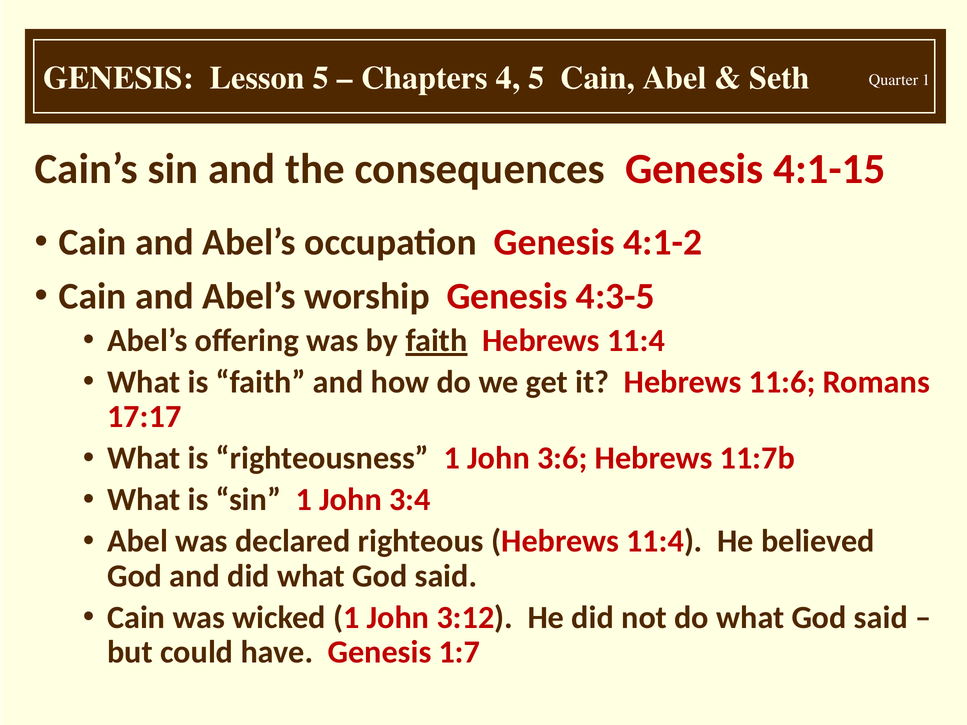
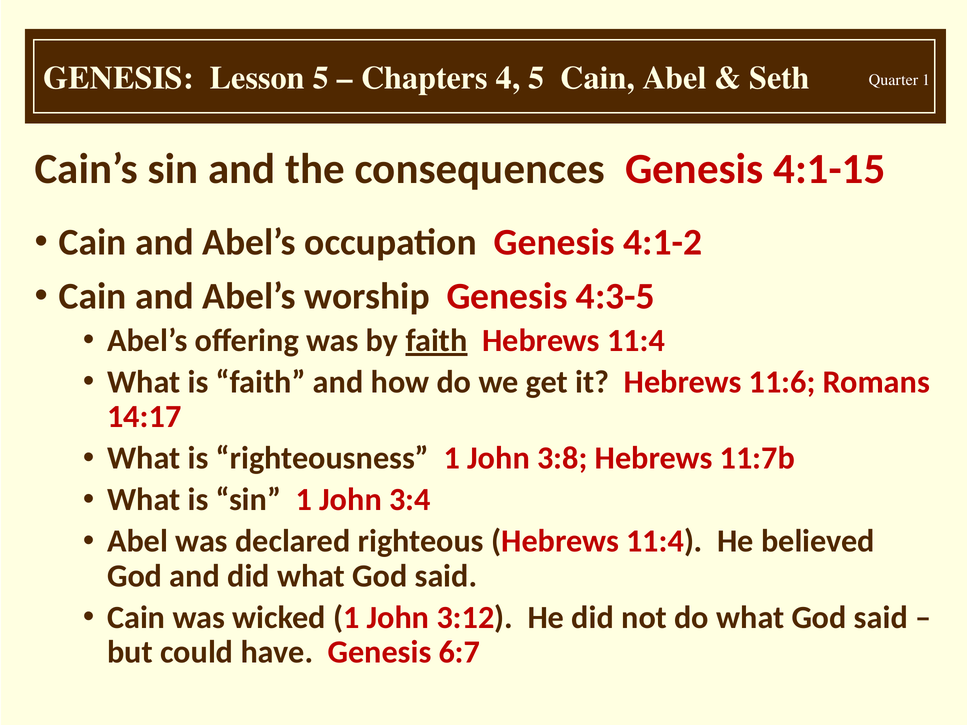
17:17: 17:17 -> 14:17
3:6: 3:6 -> 3:8
1:7: 1:7 -> 6:7
